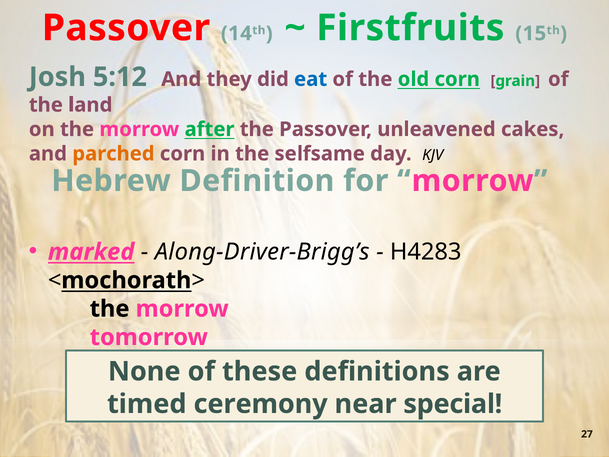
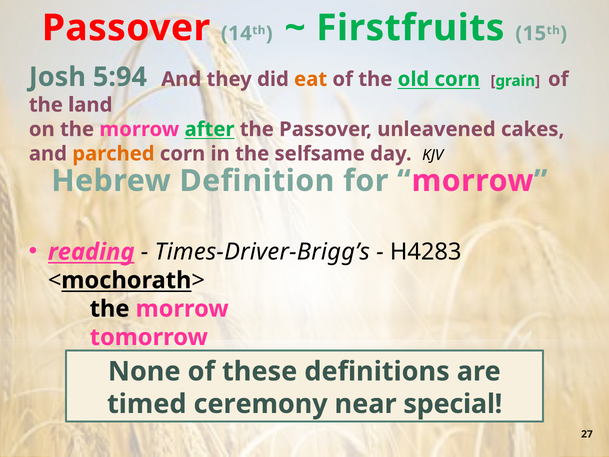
5:12: 5:12 -> 5:94
eat colour: blue -> orange
marked: marked -> reading
Along-Driver-Brigg’s: Along-Driver-Brigg’s -> Times-Driver-Brigg’s
